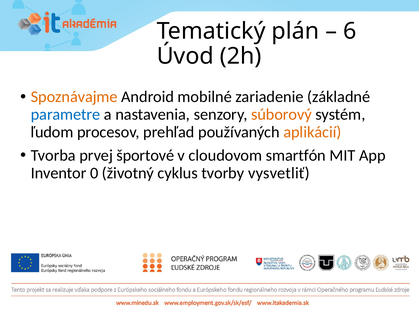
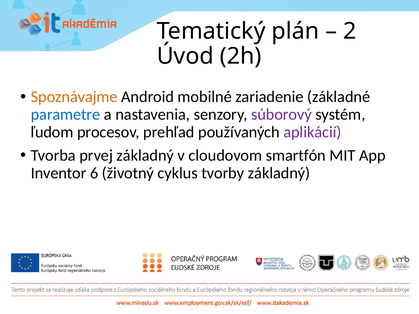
6: 6 -> 2
súborový colour: orange -> purple
aplikácií colour: orange -> purple
prvej športové: športové -> základný
0: 0 -> 6
tvorby vysvetliť: vysvetliť -> základný
